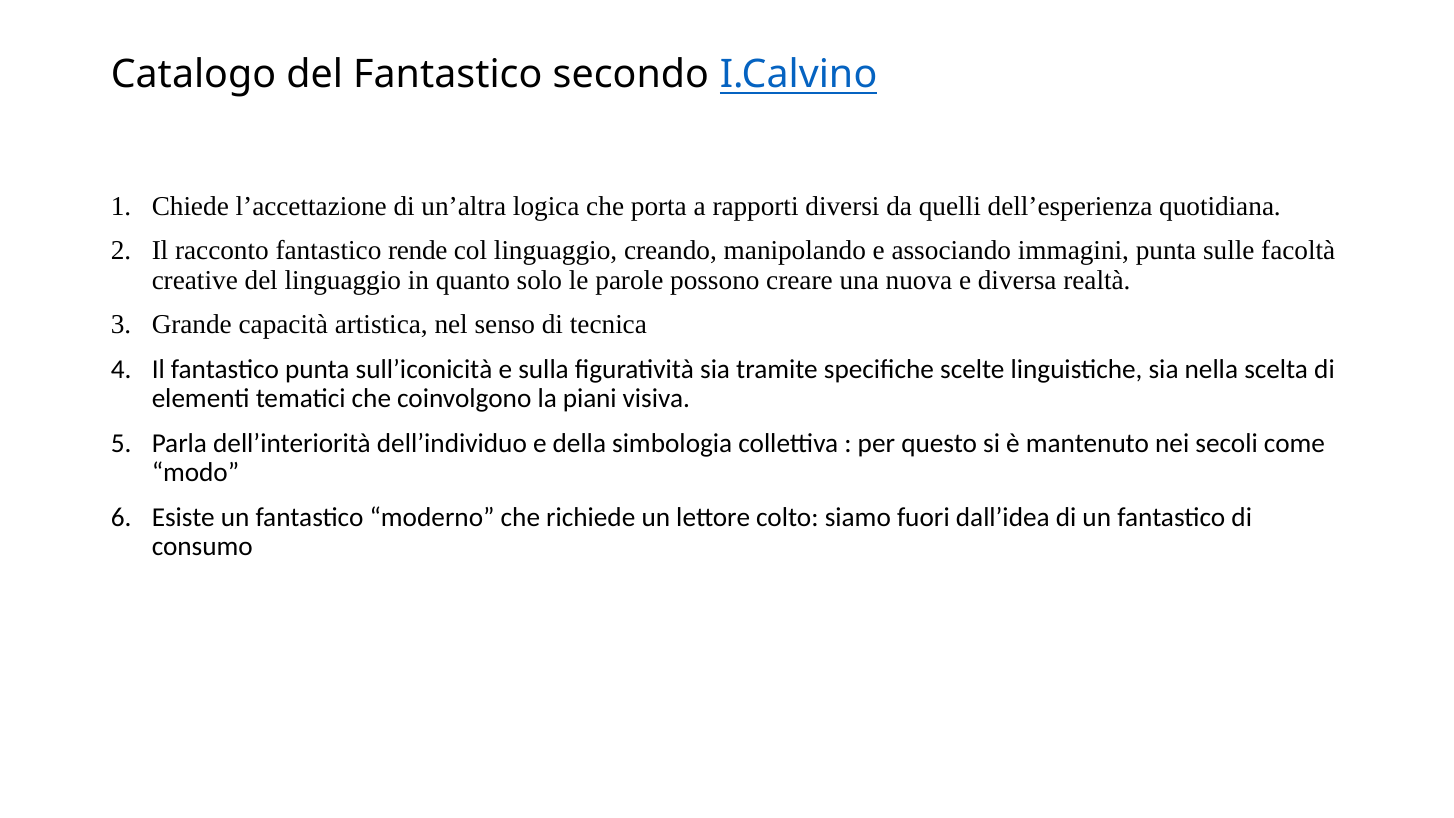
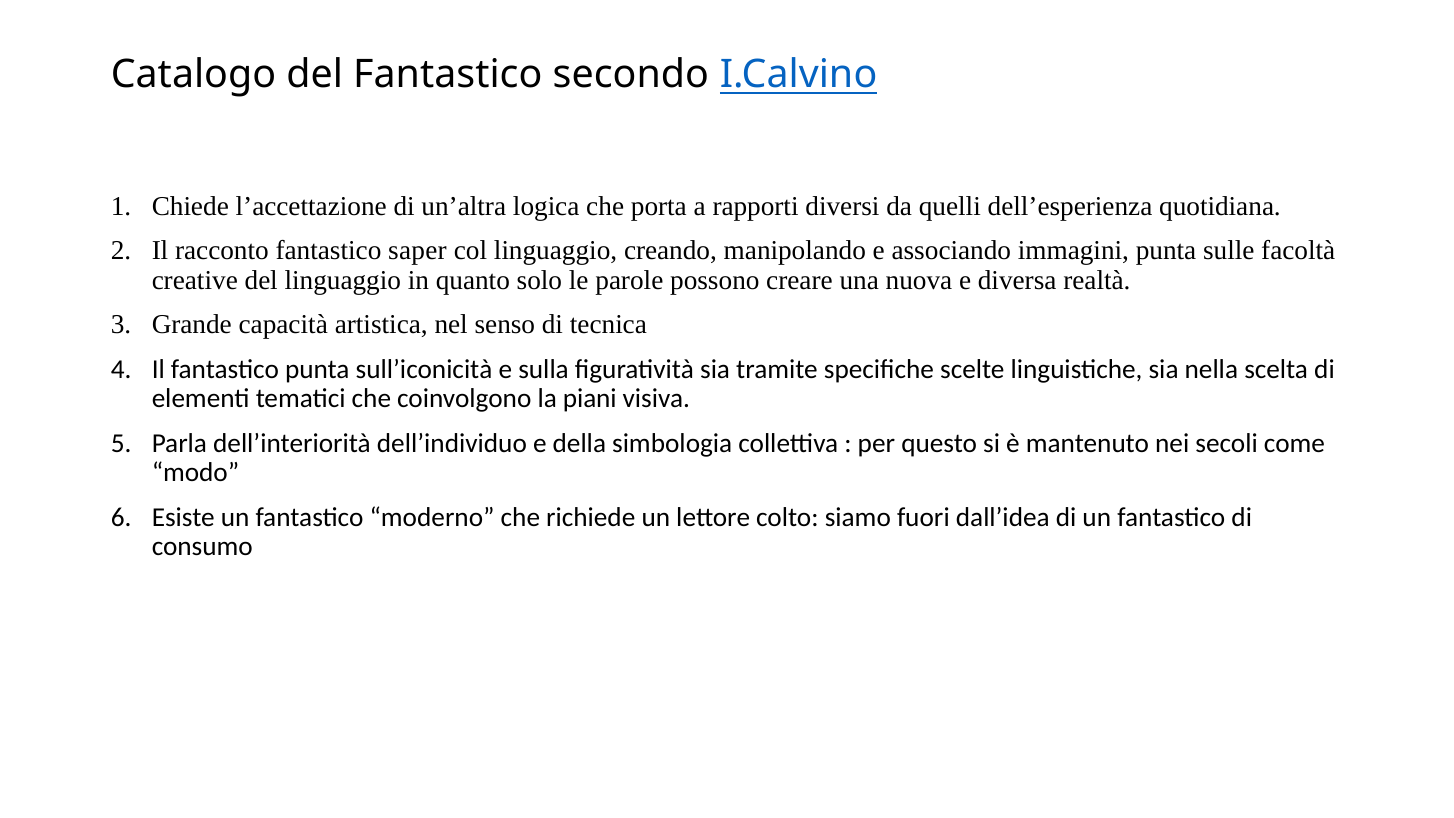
rende: rende -> saper
